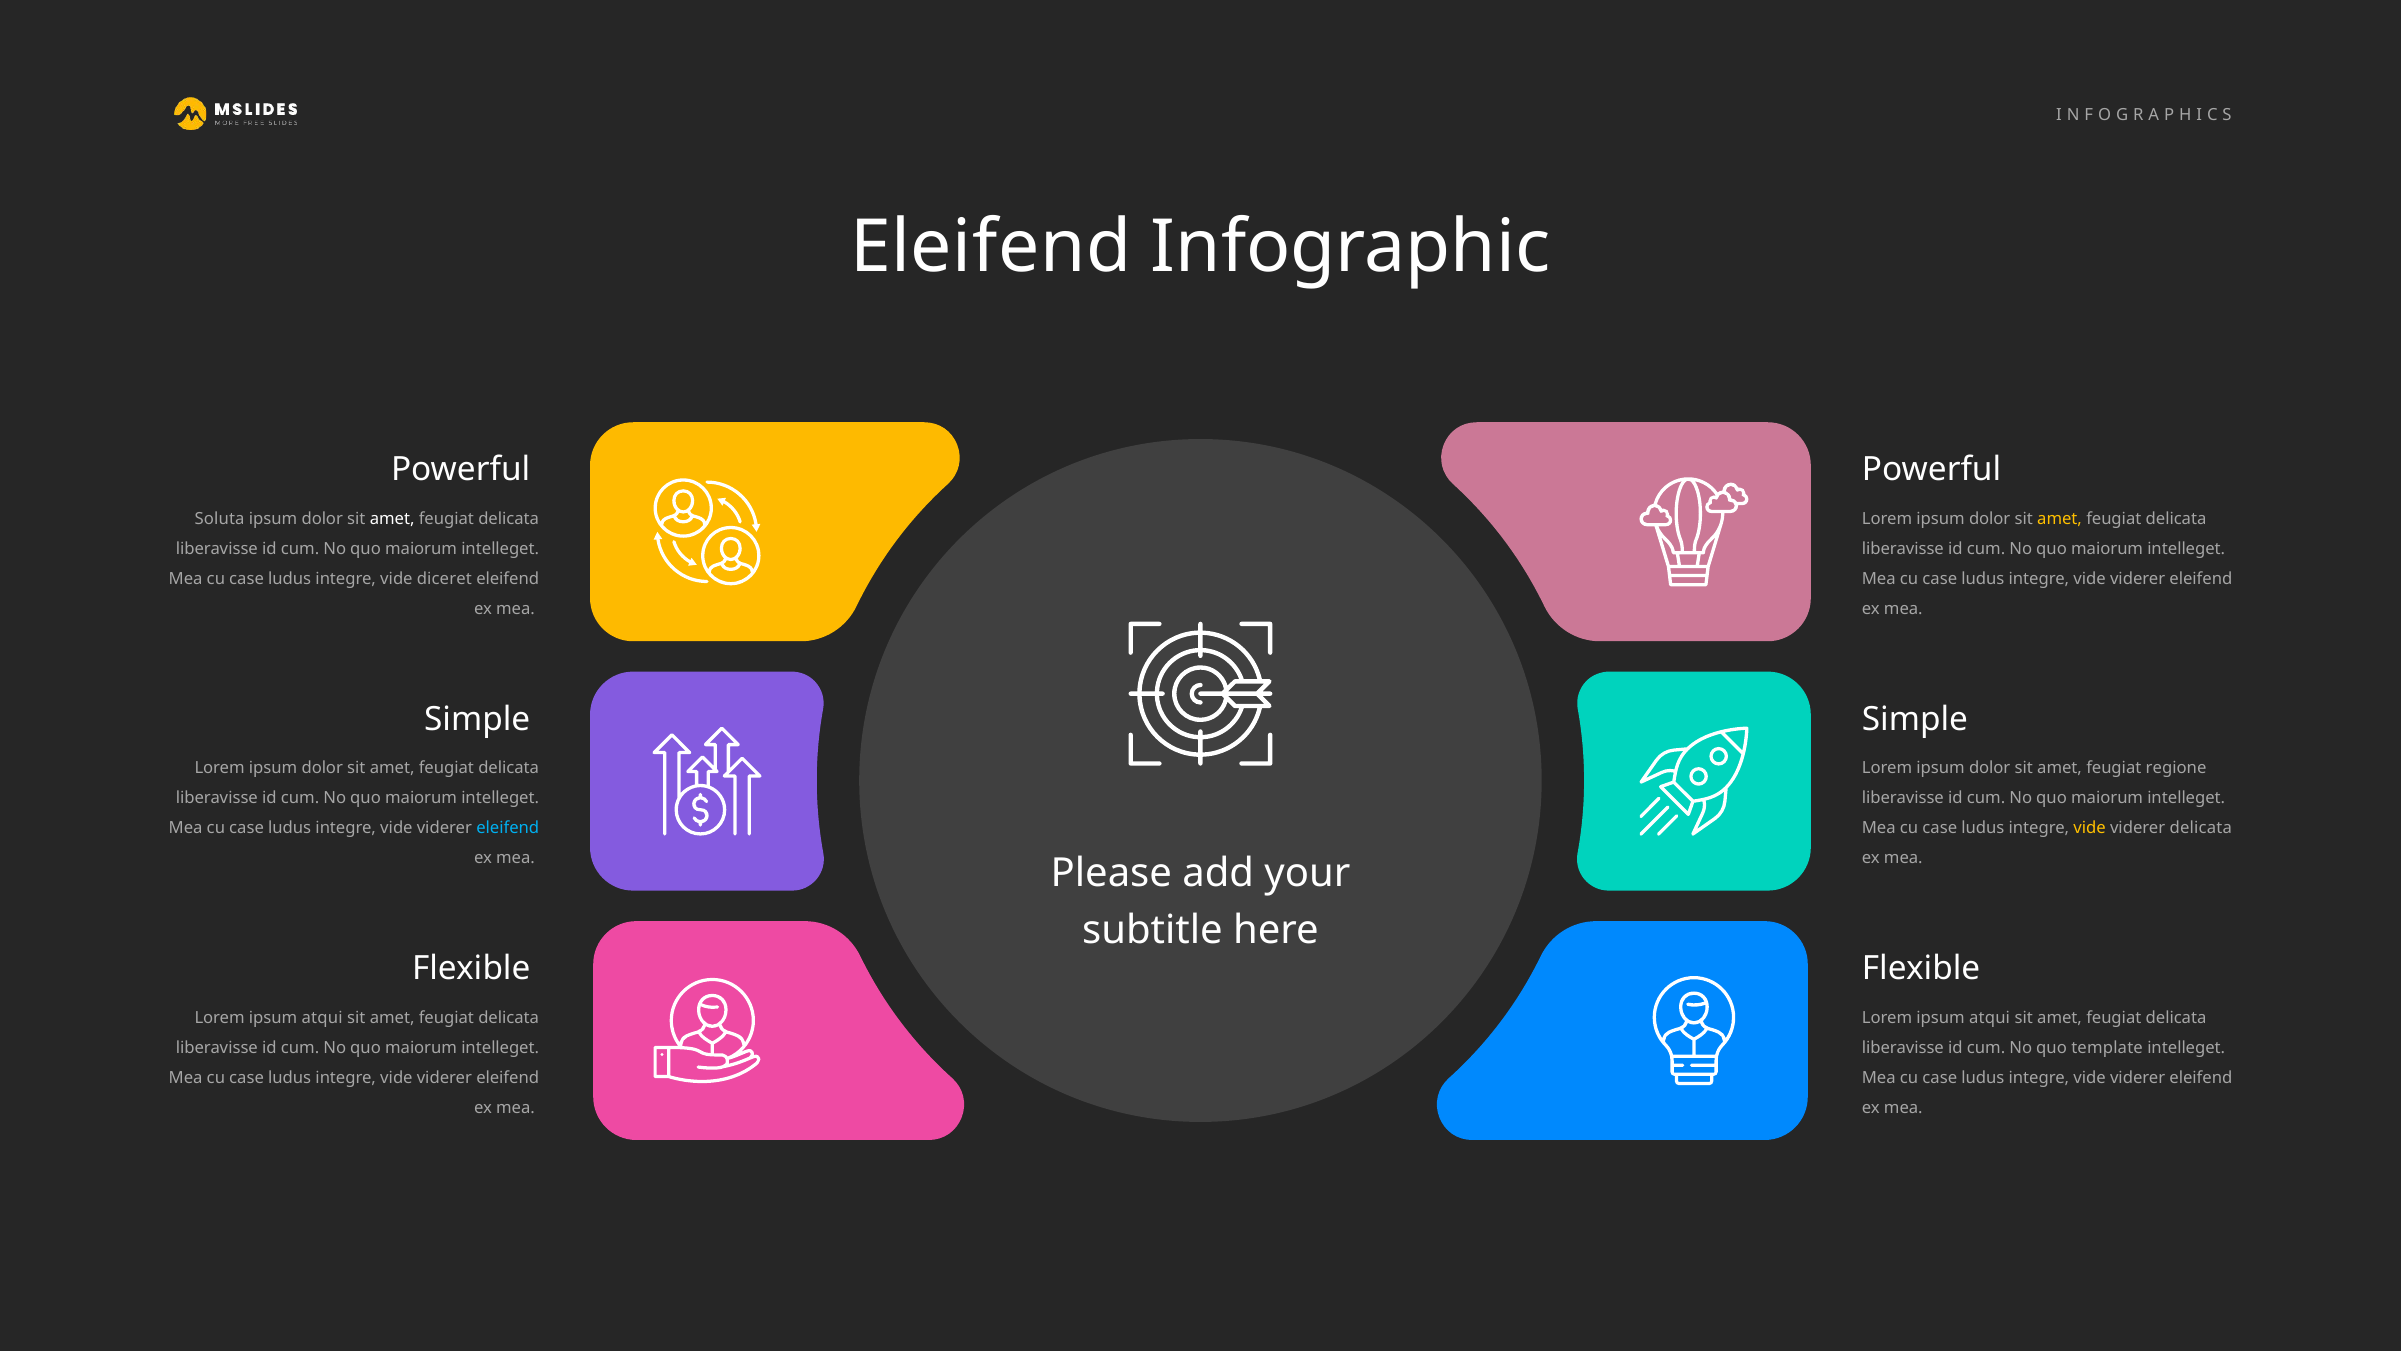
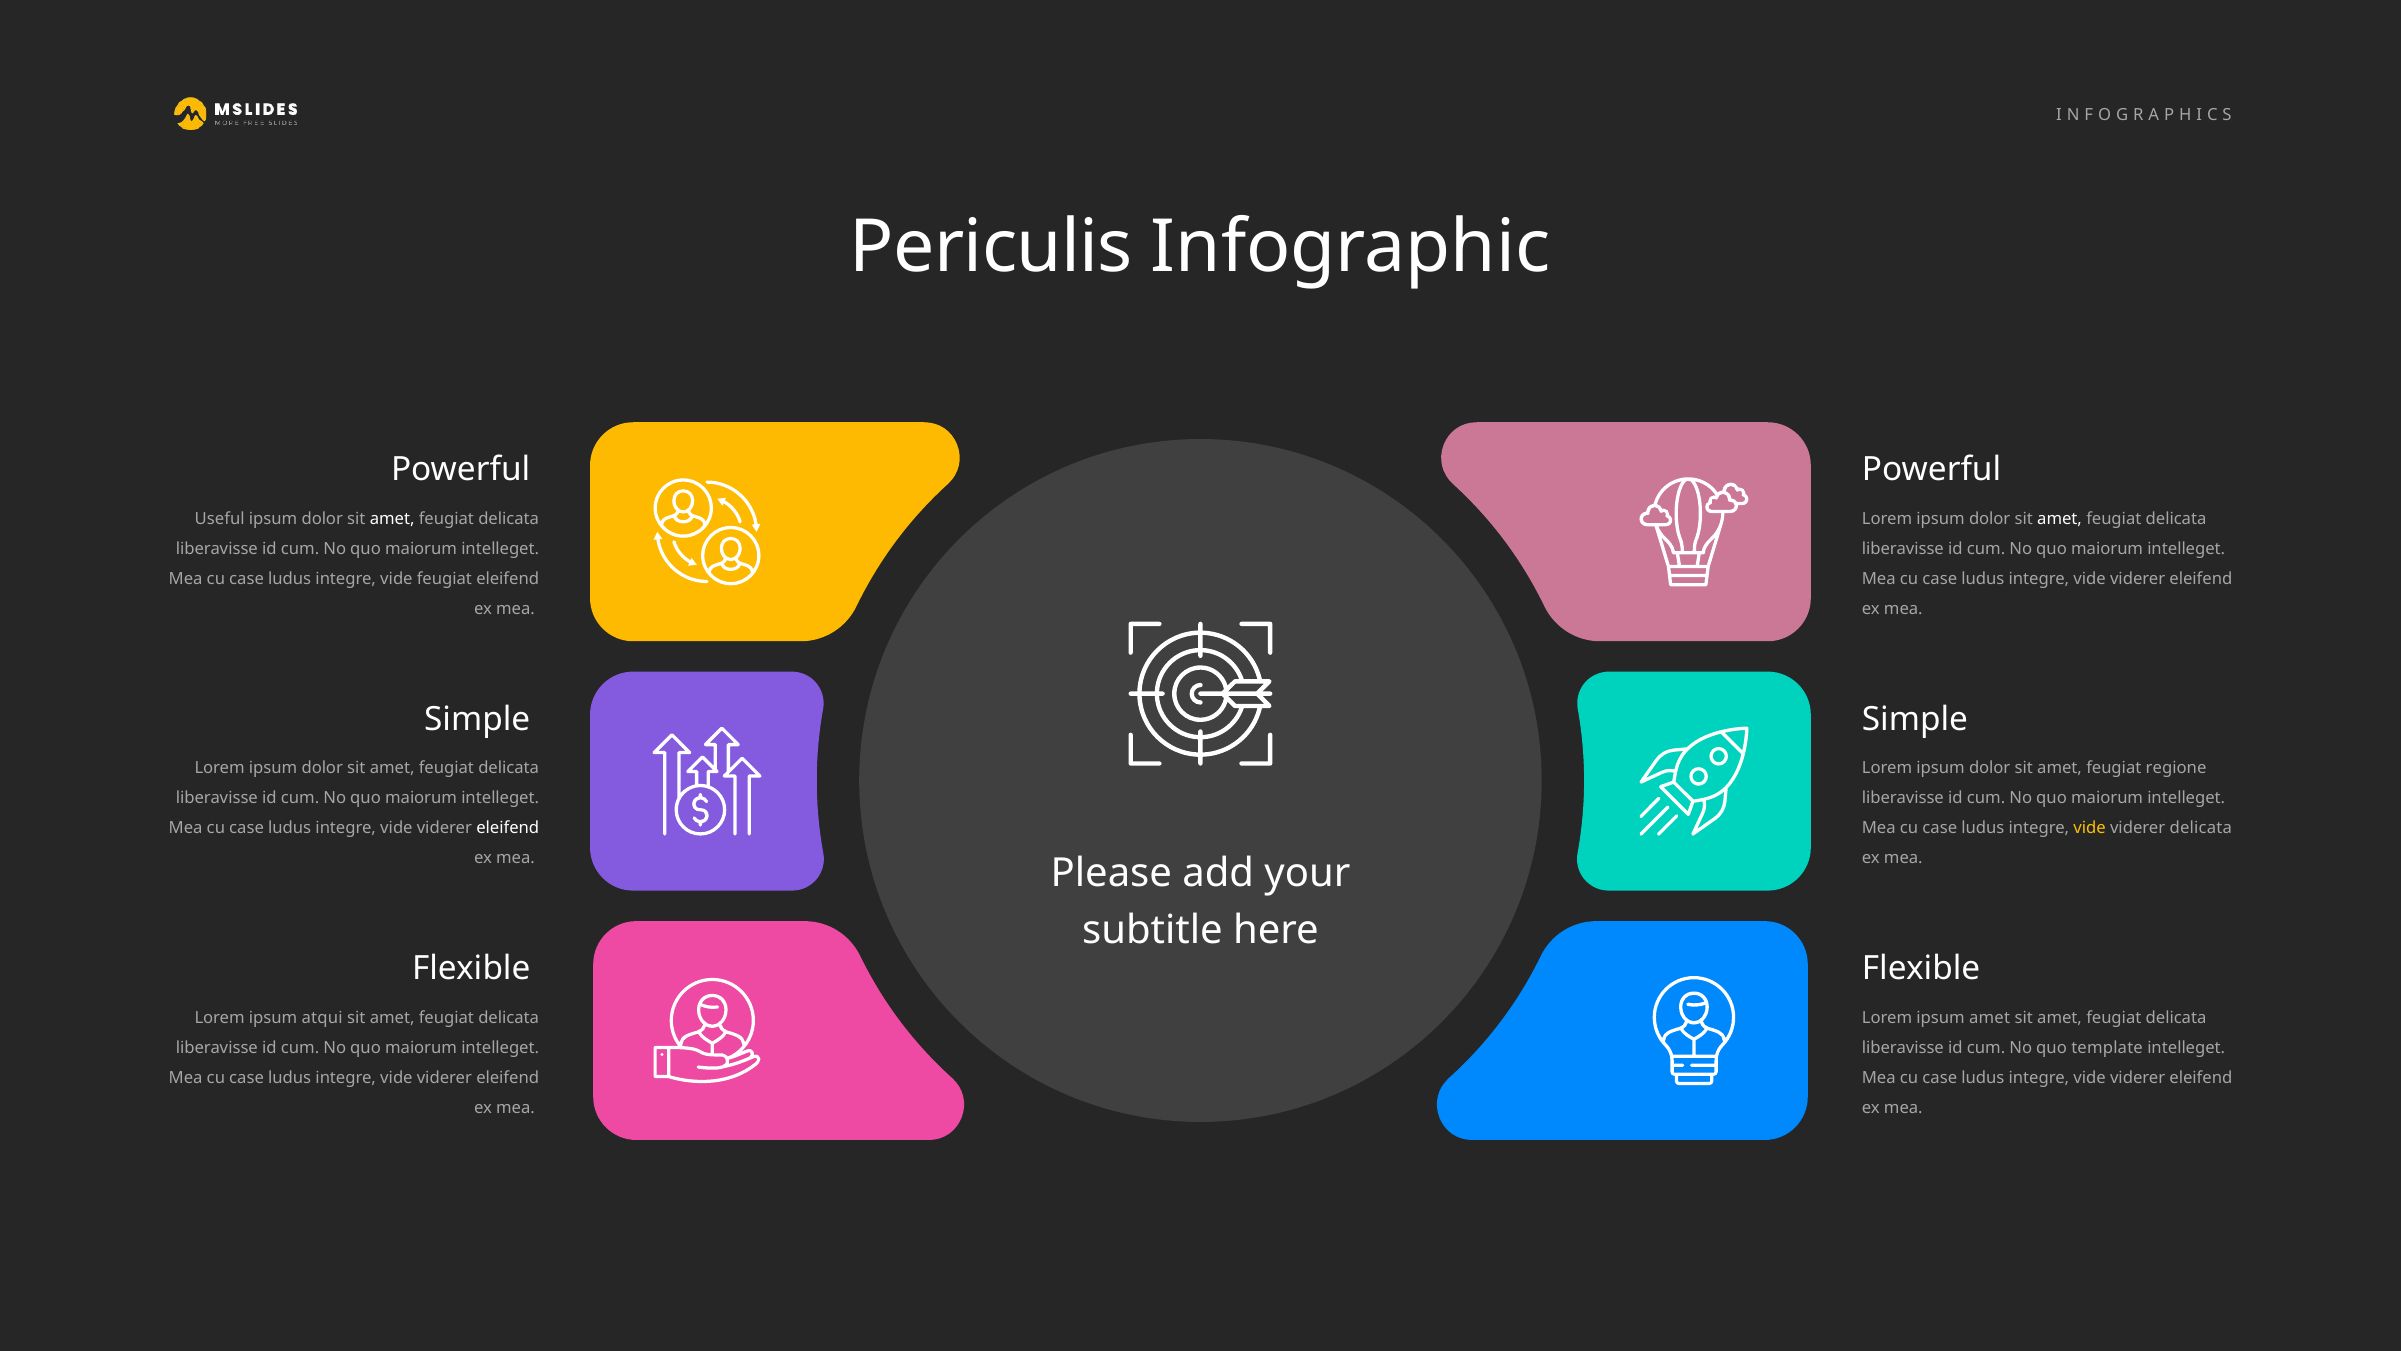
Eleifend at (991, 247): Eleifend -> Periculis
Soluta: Soluta -> Useful
amet at (2060, 519) colour: yellow -> white
vide diceret: diceret -> feugiat
eleifend at (508, 828) colour: light blue -> white
atqui at (1990, 1017): atqui -> amet
